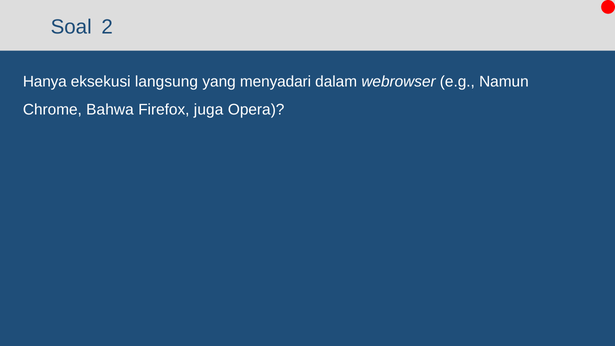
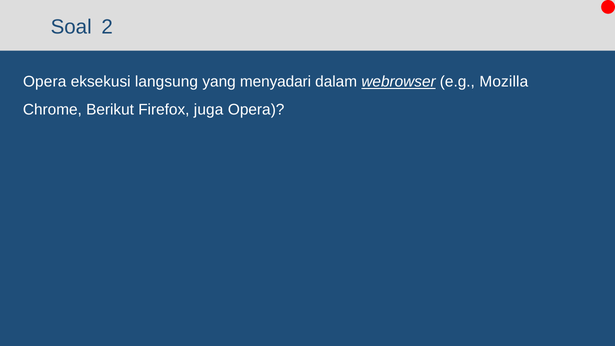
Hanya at (45, 82): Hanya -> Opera
webrowser underline: none -> present
Namun: Namun -> Mozilla
Bahwa: Bahwa -> Berikut
